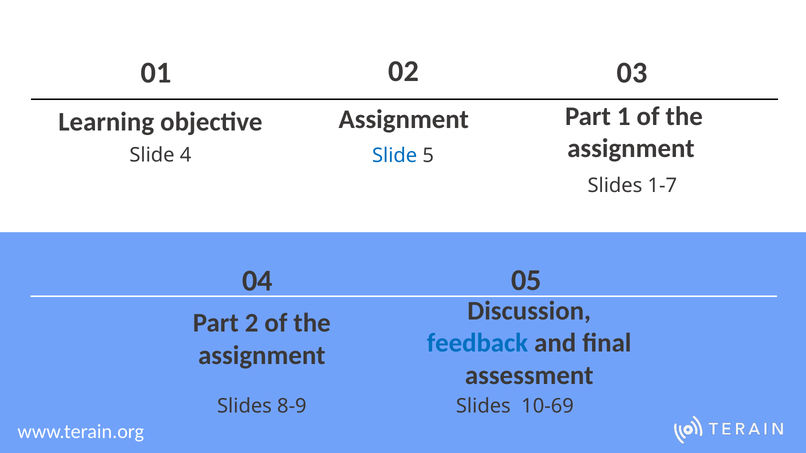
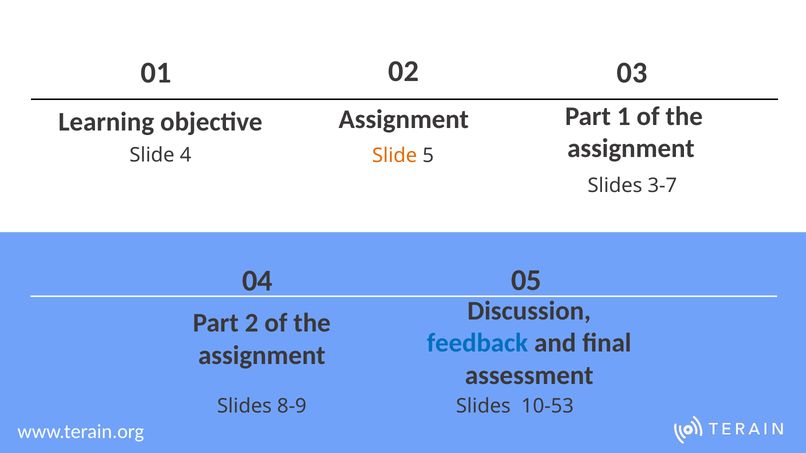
Slide at (395, 156) colour: blue -> orange
1-7: 1-7 -> 3-7
10-69: 10-69 -> 10-53
